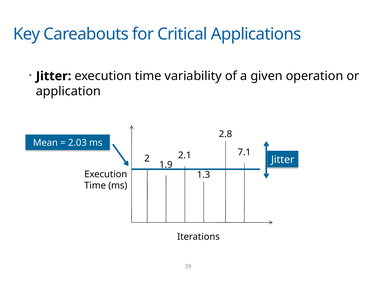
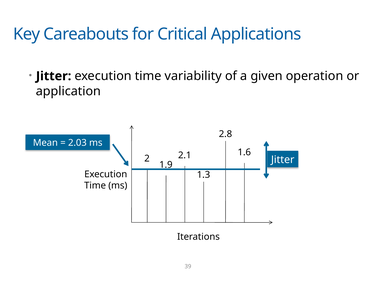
7.1: 7.1 -> 1.6
